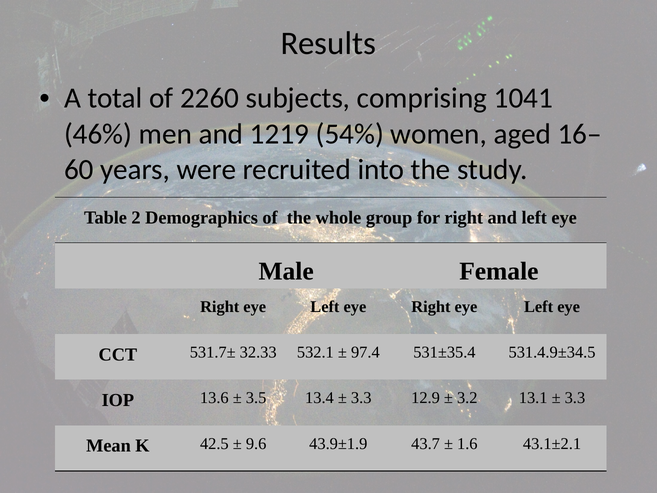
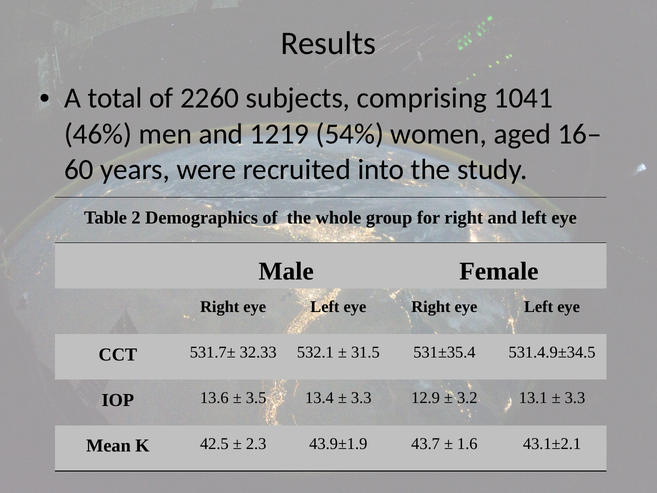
97.4: 97.4 -> 31.5
9.6: 9.6 -> 2.3
